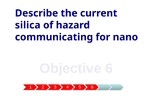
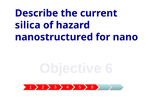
communicating: communicating -> nanostructured
